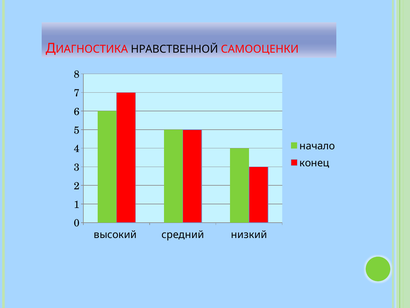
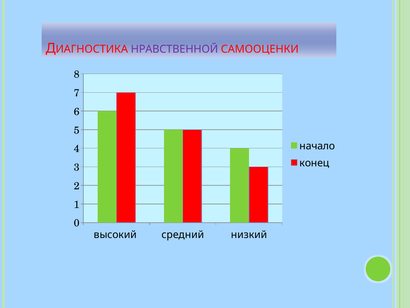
НРАВСТВЕННОЙ colour: black -> purple
